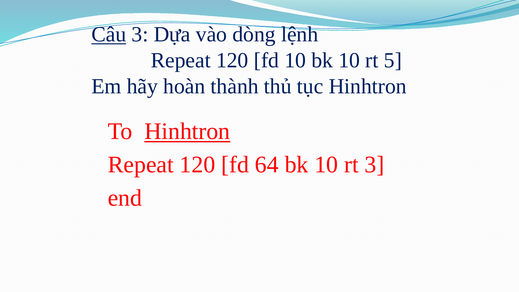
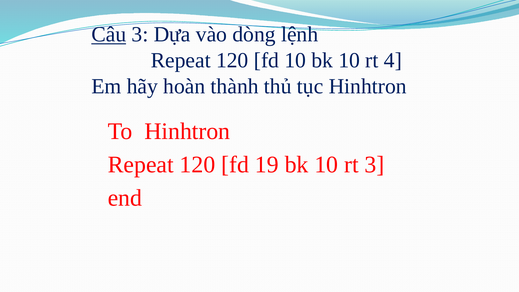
5: 5 -> 4
Hinhtron at (187, 131) underline: present -> none
64: 64 -> 19
